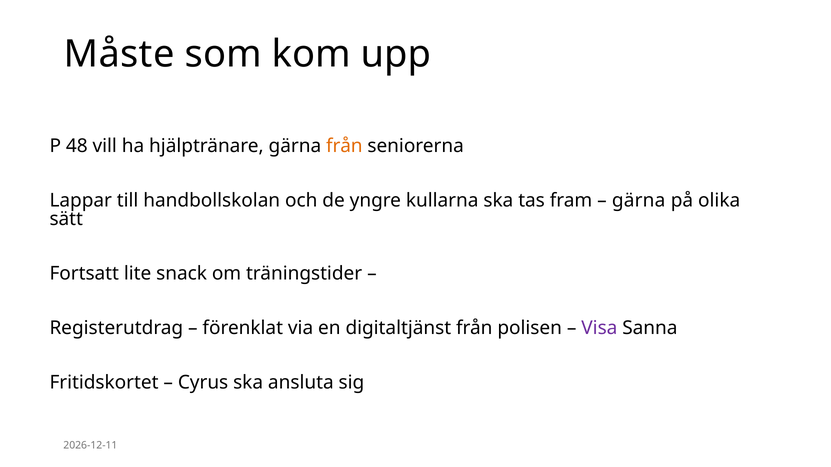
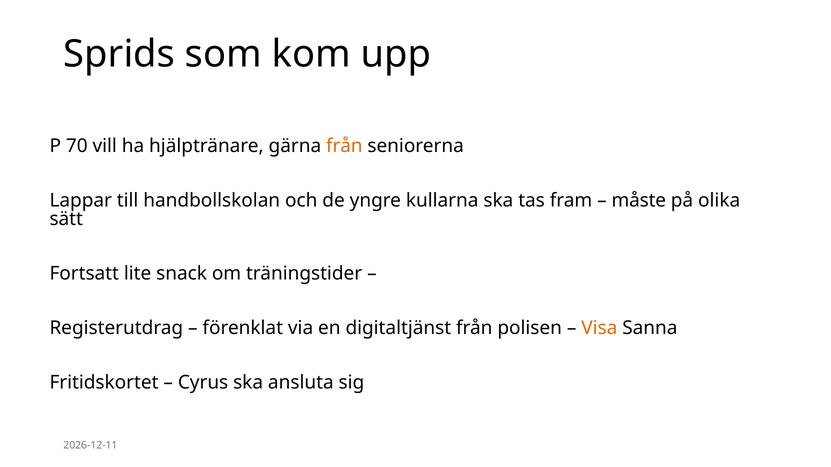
Måste: Måste -> Sprids
48: 48 -> 70
gärna at (639, 201): gärna -> måste
Visa colour: purple -> orange
